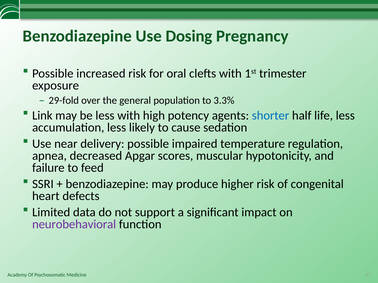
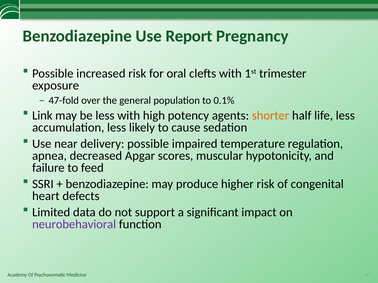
Dosing: Dosing -> Report
29-fold: 29-fold -> 47-fold
3.3%: 3.3% -> 0.1%
shorter colour: blue -> orange
